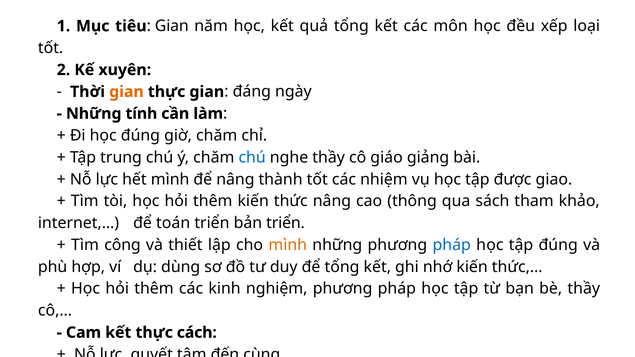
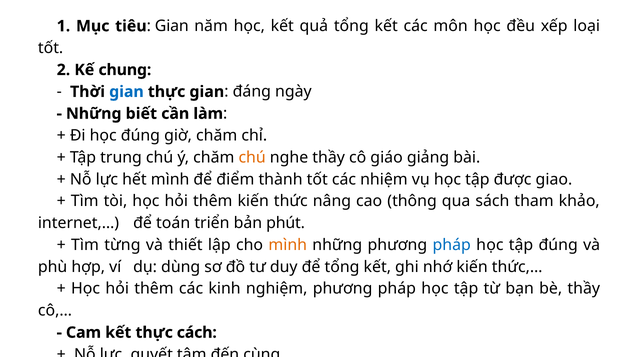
xuyên: xuyên -> chung
gian at (126, 92) colour: orange -> blue
tính: tính -> biết
chú at (252, 157) colour: blue -> orange
để nâng: nâng -> điểm
bản triển: triển -> phút
công: công -> từng
